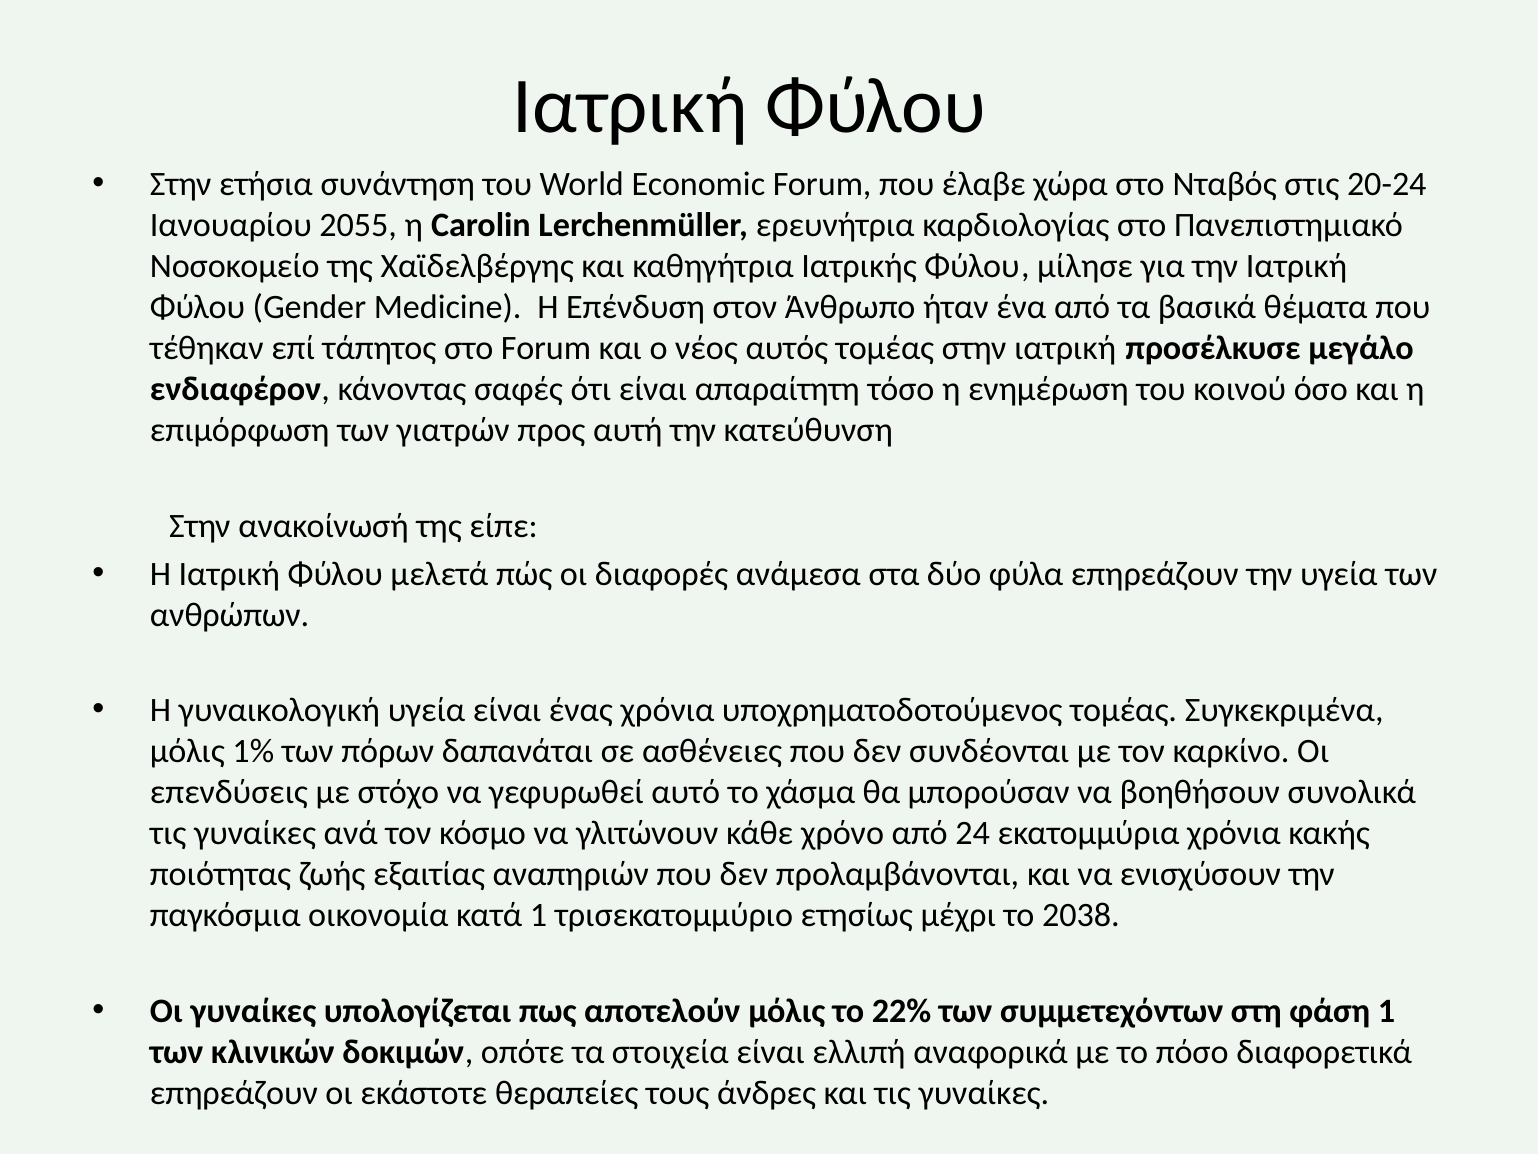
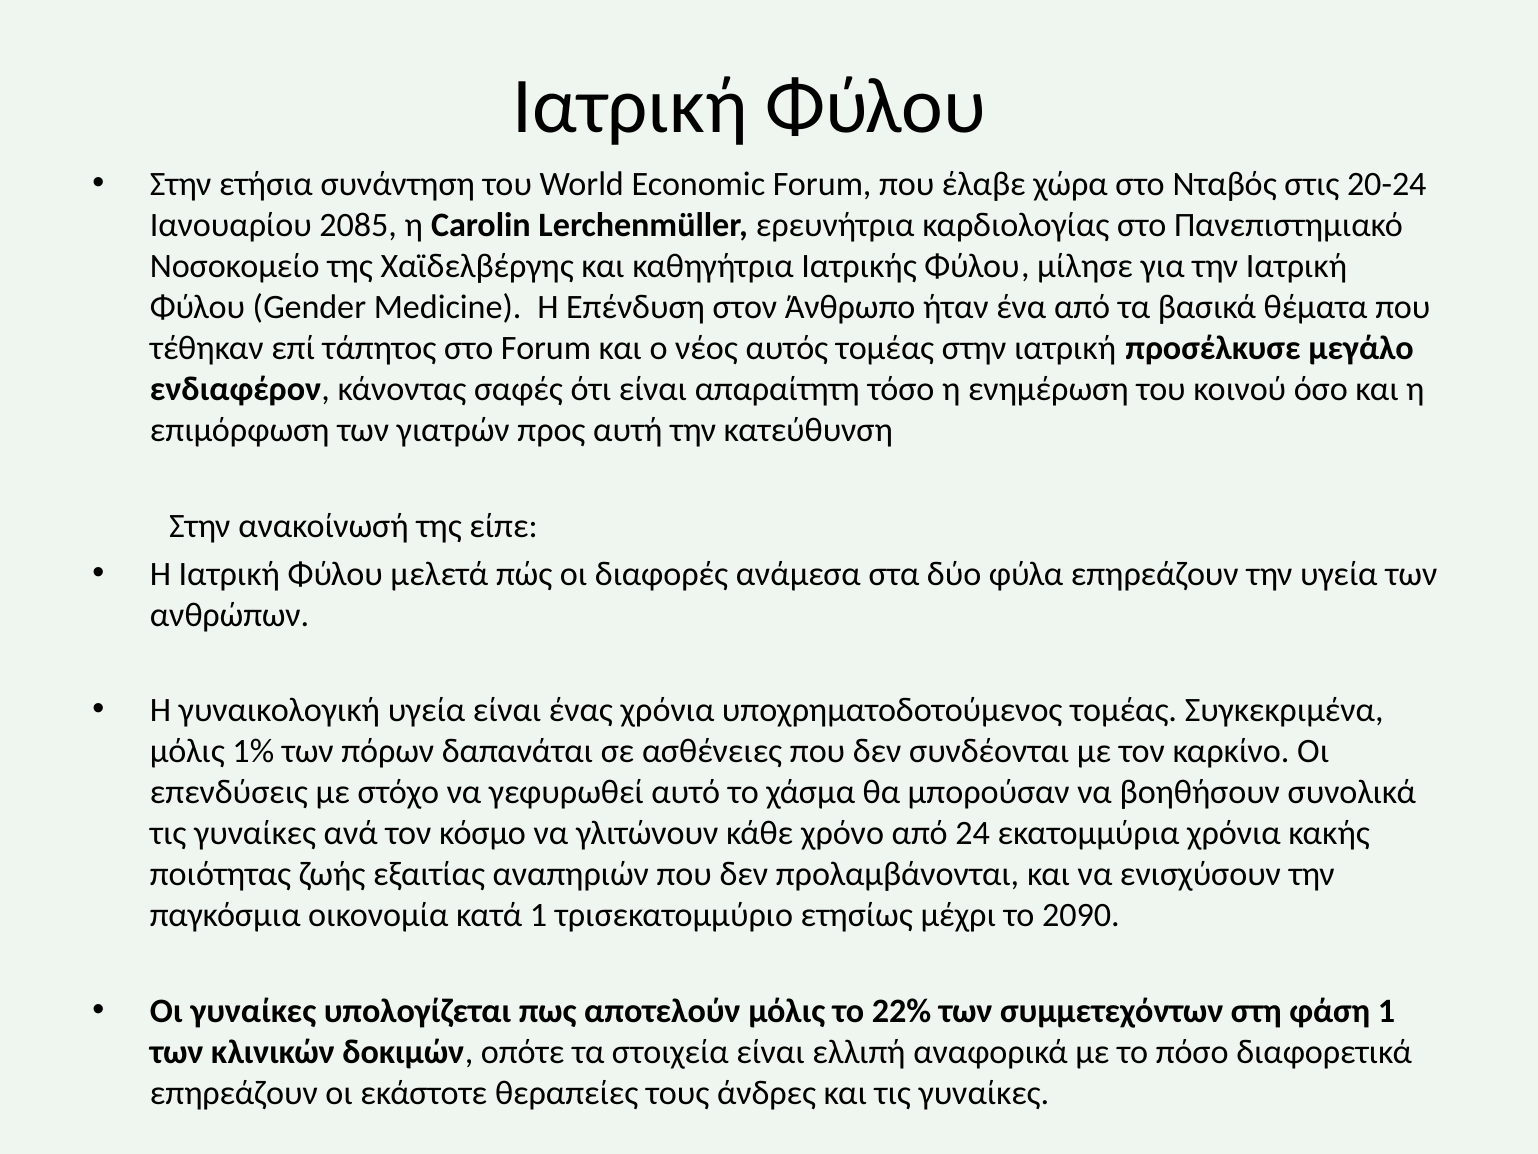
2055: 2055 -> 2085
2038: 2038 -> 2090
